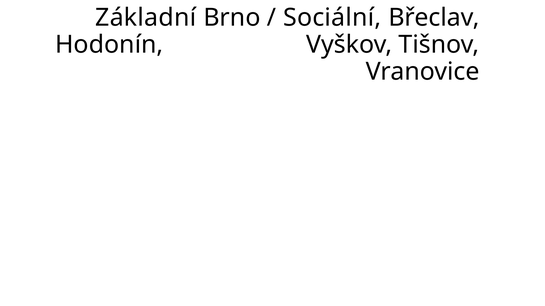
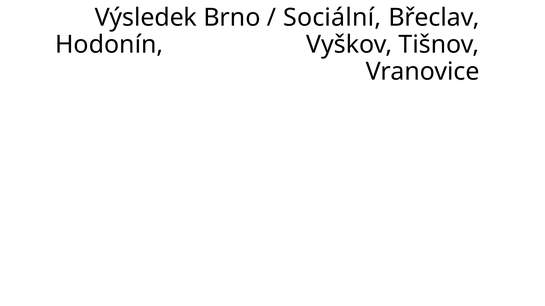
Základní: Základní -> Výsledek
